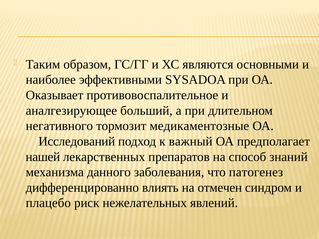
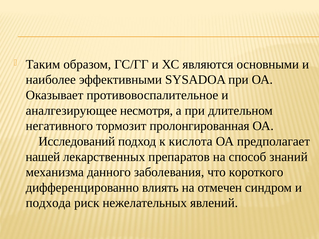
больший: больший -> несмотря
медикаментозные: медикаментозные -> пролонгированная
важный: важный -> кислота
патогенез: патогенез -> короткого
плацебо: плацебо -> подхода
